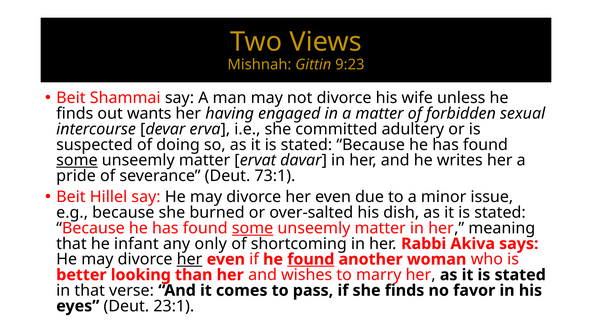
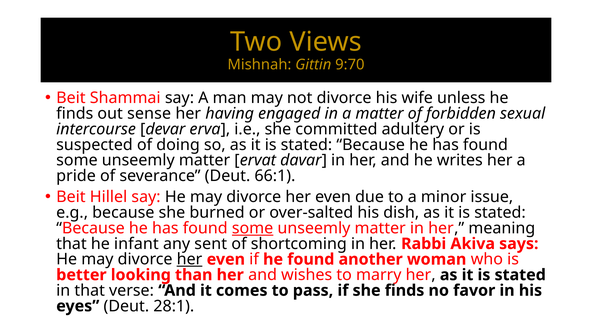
9:23: 9:23 -> 9:70
wants: wants -> sense
some at (77, 160) underline: present -> none
73:1: 73:1 -> 66:1
only: only -> sent
found at (311, 259) underline: present -> none
23:1: 23:1 -> 28:1
